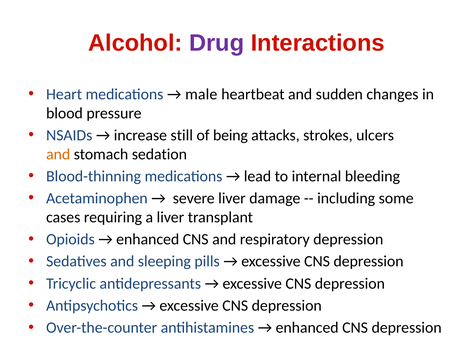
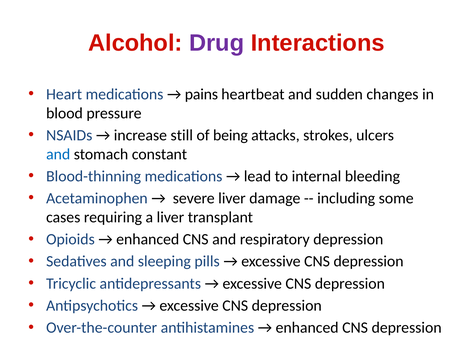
male: male -> pains
and at (58, 154) colour: orange -> blue
sedation: sedation -> constant
